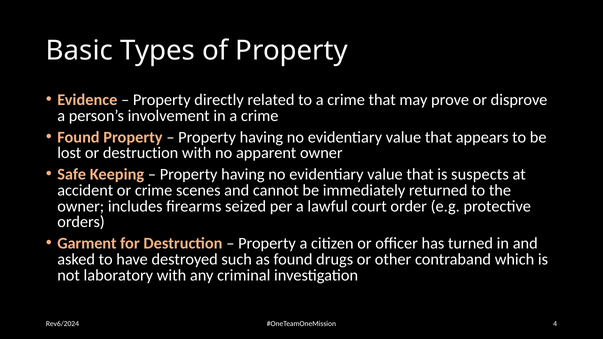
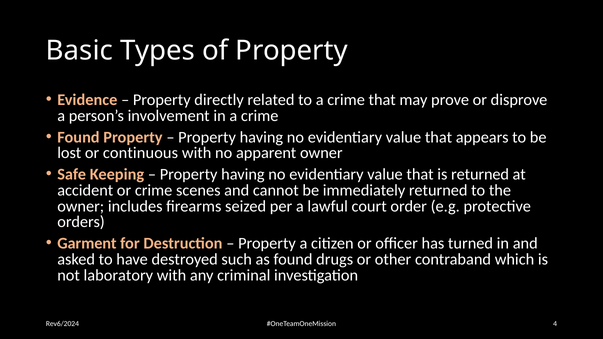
or destruction: destruction -> continuous
is suspects: suspects -> returned
